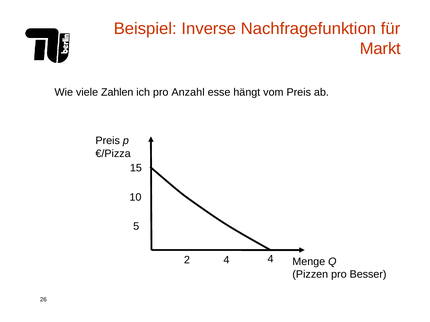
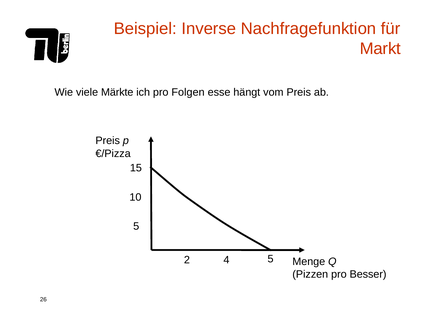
Zahlen: Zahlen -> Märkte
Anzahl: Anzahl -> Folgen
4 4: 4 -> 5
